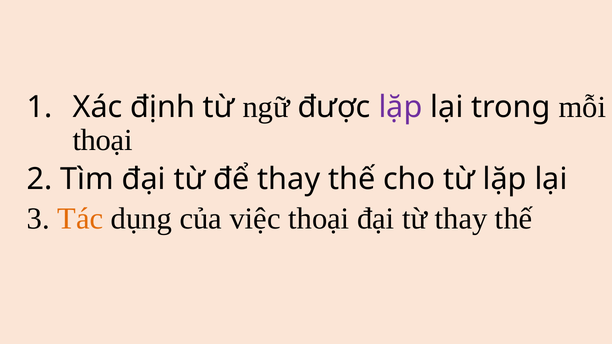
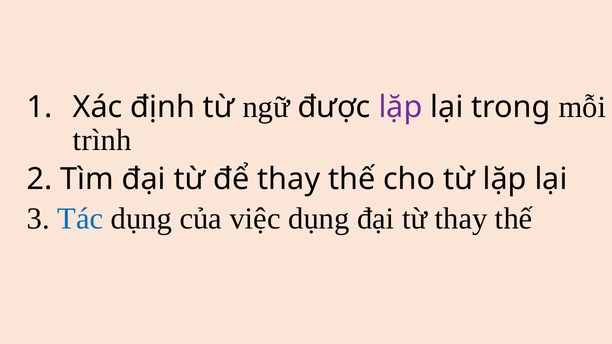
thoại at (103, 140): thoại -> trình
Tác colour: orange -> blue
việc thoại: thoại -> dụng
